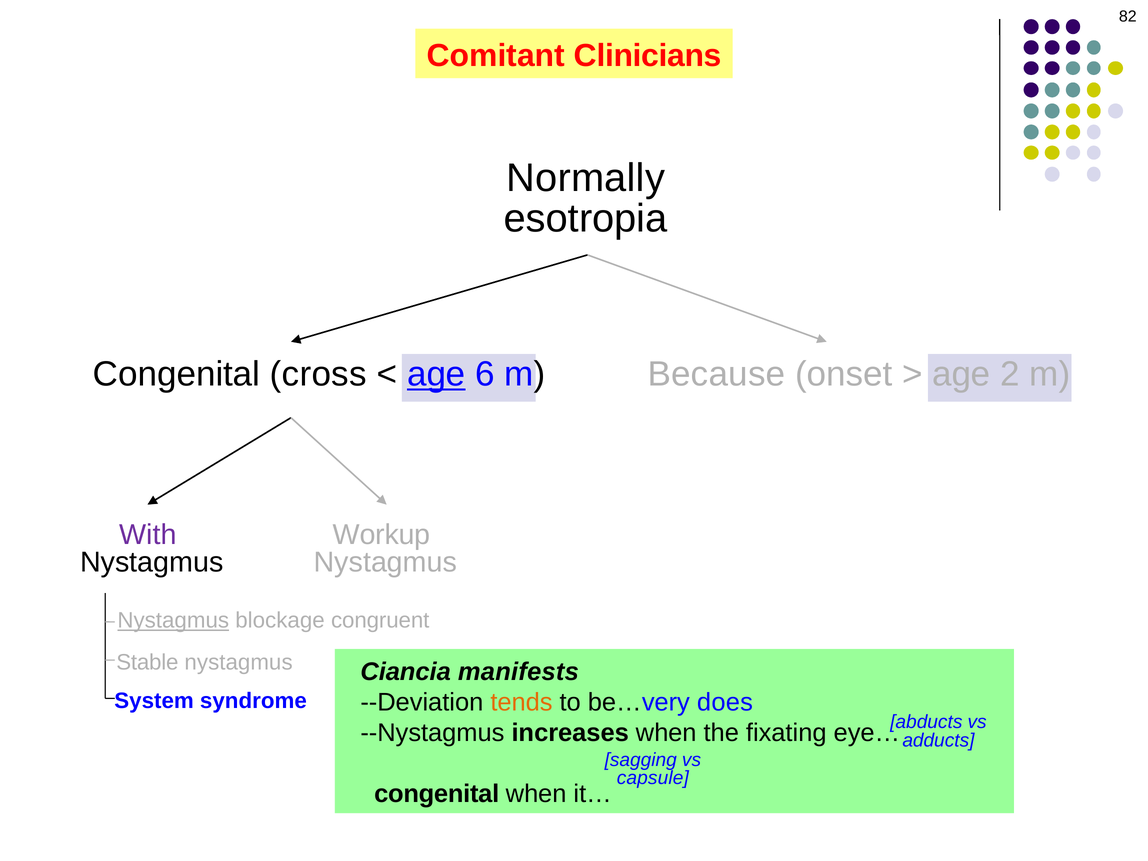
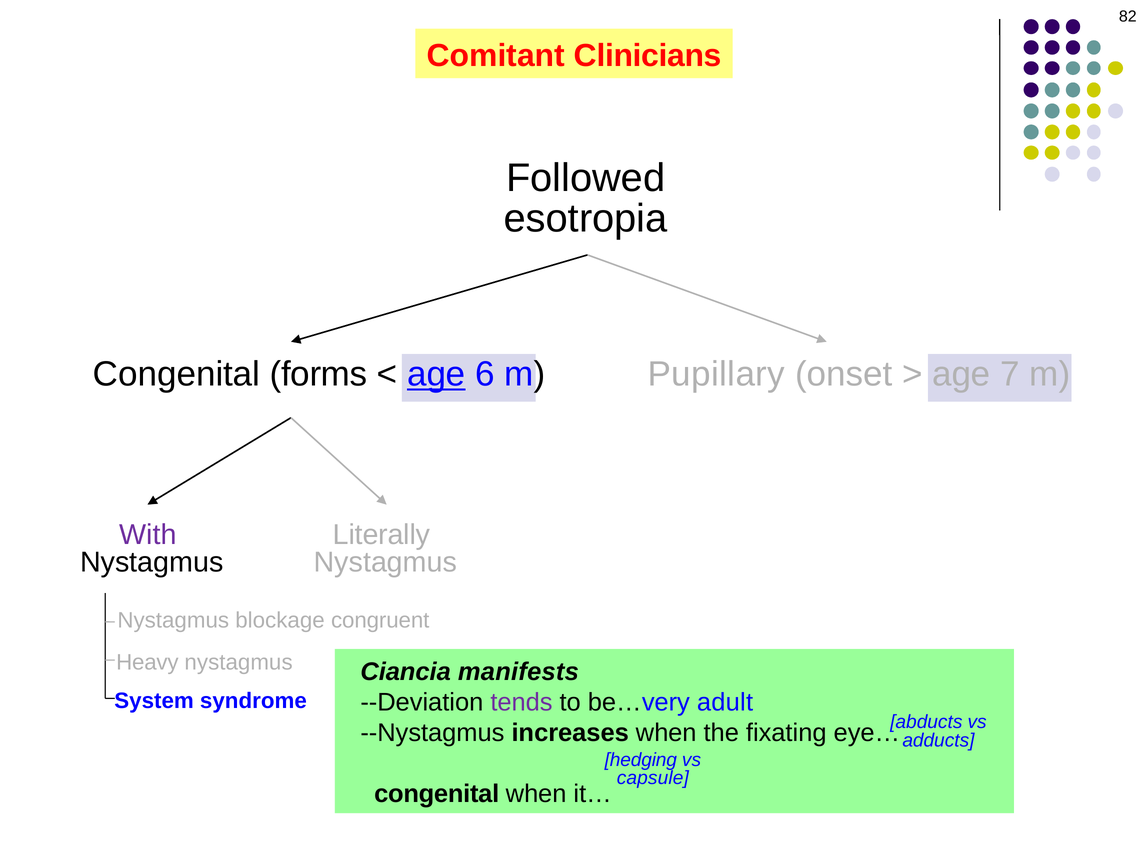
Normally: Normally -> Followed
cross: cross -> forms
Because: Because -> Pupillary
2: 2 -> 7
Workup: Workup -> Literally
Nystagmus at (173, 621) underline: present -> none
Stable: Stable -> Heavy
tends colour: orange -> purple
does: does -> adult
sagging: sagging -> hedging
